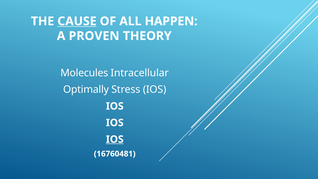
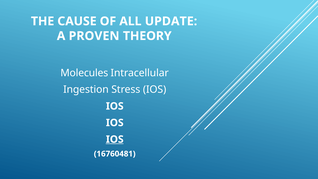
CAUSE underline: present -> none
HAPPEN: HAPPEN -> UPDATE
Optimally: Optimally -> Ingestion
